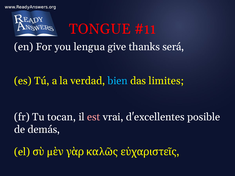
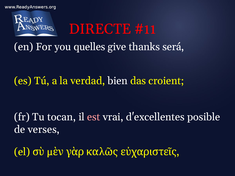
TONGUE: TONGUE -> DIRECTE
lengua: lengua -> quelles
bien colour: light blue -> white
limites: limites -> croient
demás: demás -> verses
